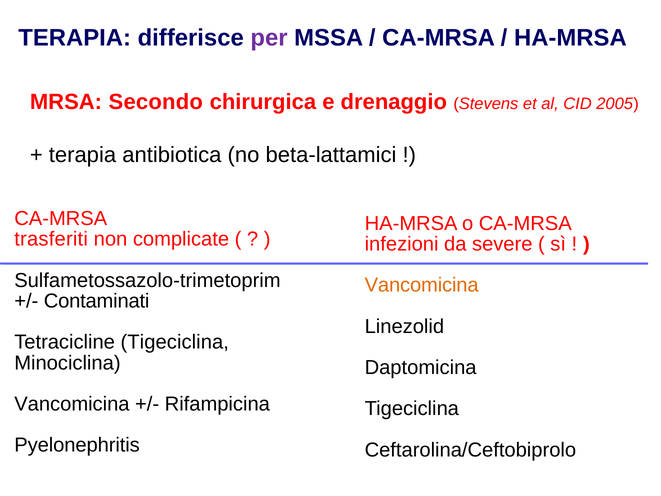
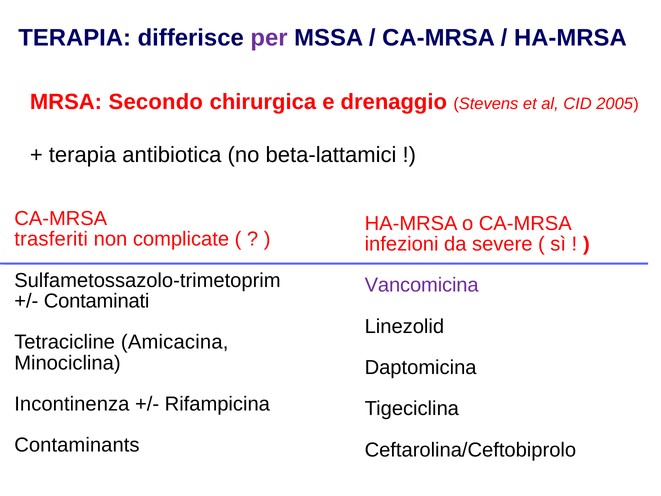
Vancomicina at (422, 285) colour: orange -> purple
Tetracicline Tigeciclina: Tigeciclina -> Amicacina
Vancomicina at (72, 404): Vancomicina -> Incontinenza
Pyelonephritis: Pyelonephritis -> Contaminants
